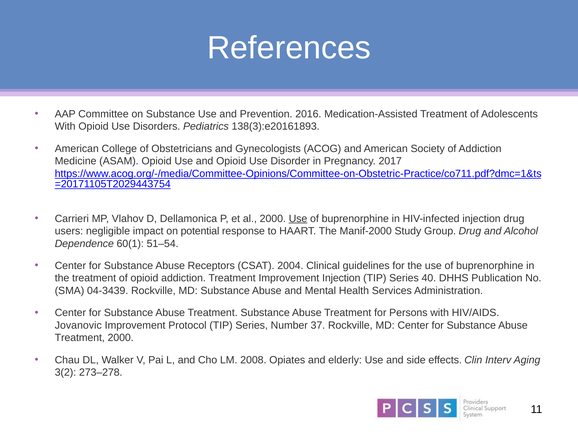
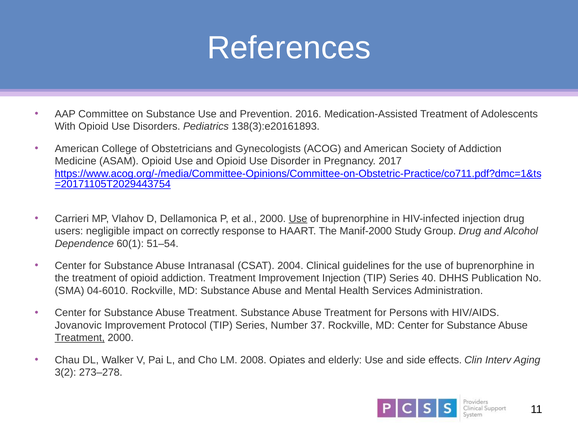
potential: potential -> correctly
Receptors: Receptors -> Intranasal
04-3439: 04-3439 -> 04-6010
Treatment at (80, 337) underline: none -> present
